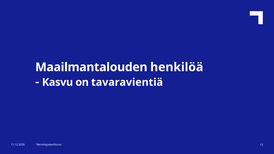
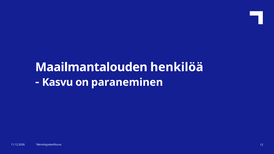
tavaravientiä: tavaravientiä -> paraneminen
